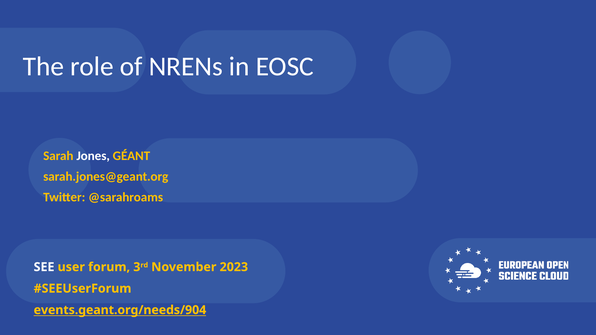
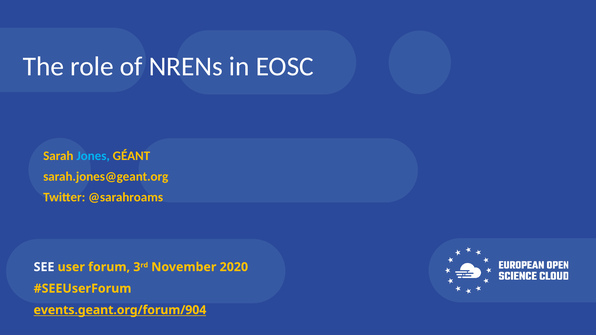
Jones colour: white -> light blue
2023: 2023 -> 2020
events.geant.org/needs/904: events.geant.org/needs/904 -> events.geant.org/forum/904
